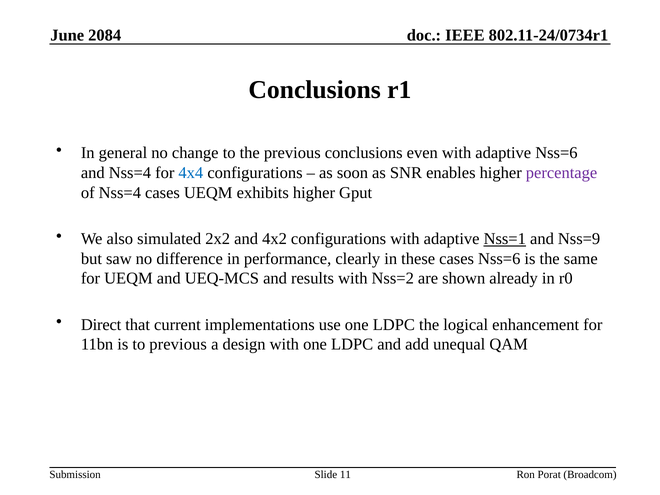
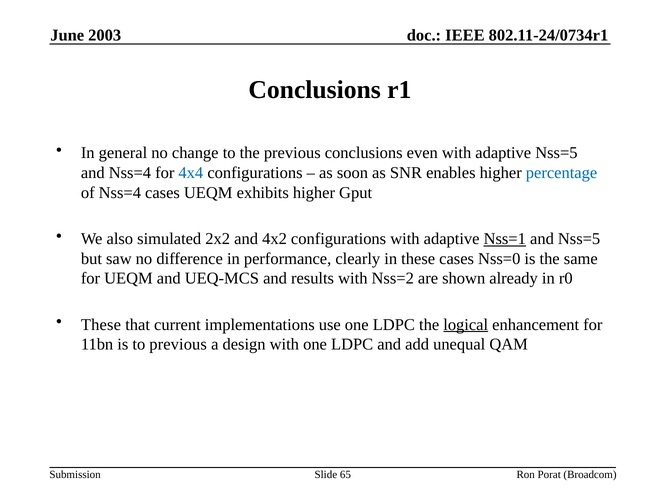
2084: 2084 -> 2003
adaptive Nss=6: Nss=6 -> Nss=5
percentage colour: purple -> blue
and Nss=9: Nss=9 -> Nss=5
cases Nss=6: Nss=6 -> Nss=0
Direct at (101, 325): Direct -> These
logical underline: none -> present
11: 11 -> 65
